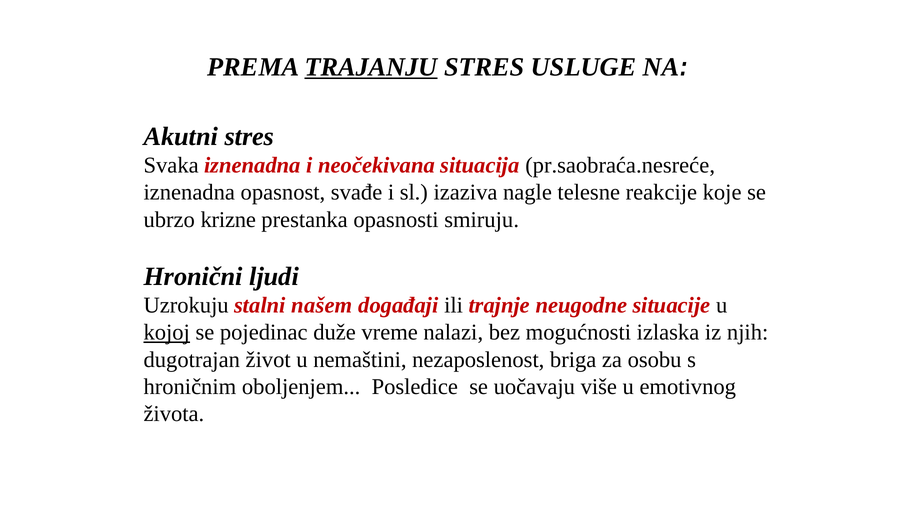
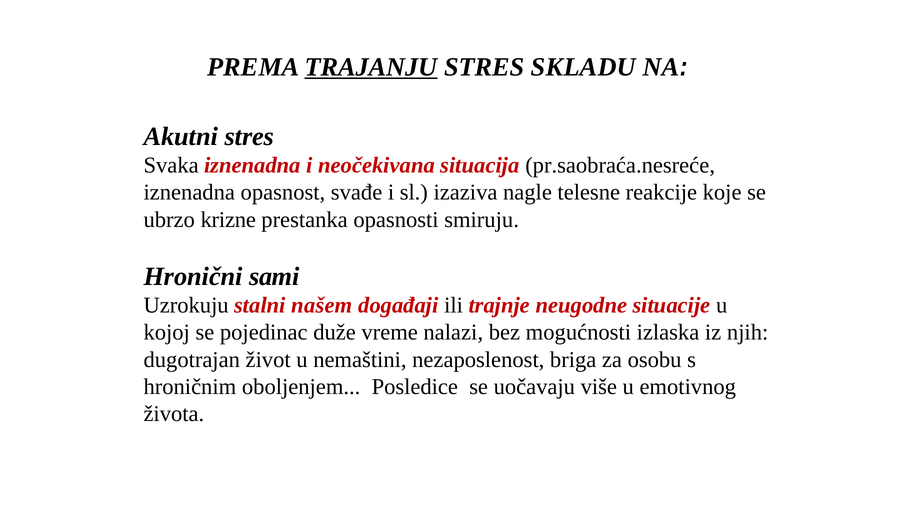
USLUGE: USLUGE -> SKLADU
ljudi: ljudi -> sami
kojoj underline: present -> none
